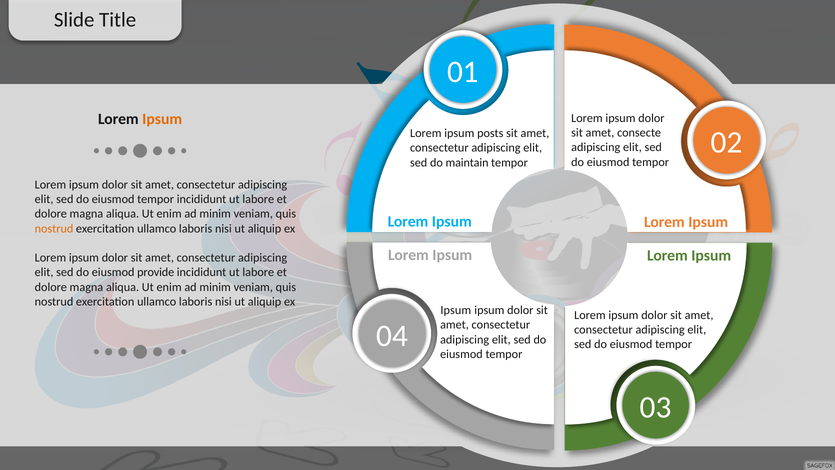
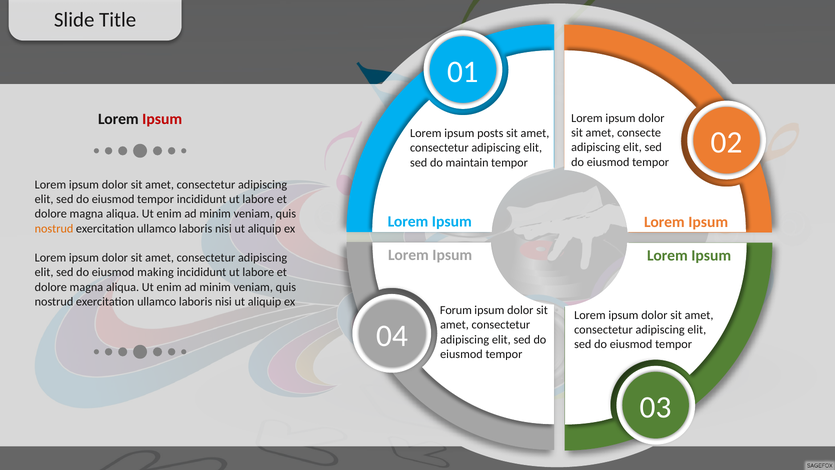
Ipsum at (162, 119) colour: orange -> red
provide: provide -> making
Ipsum at (456, 310): Ipsum -> Forum
